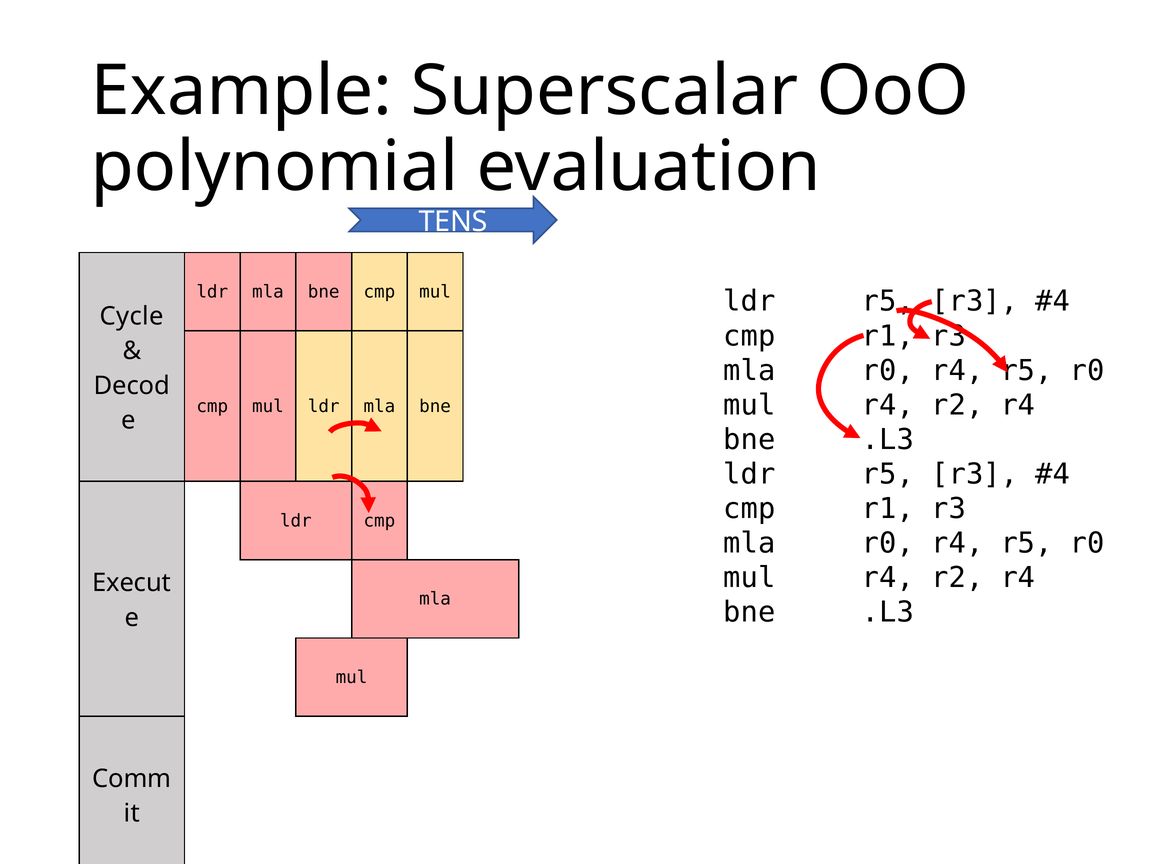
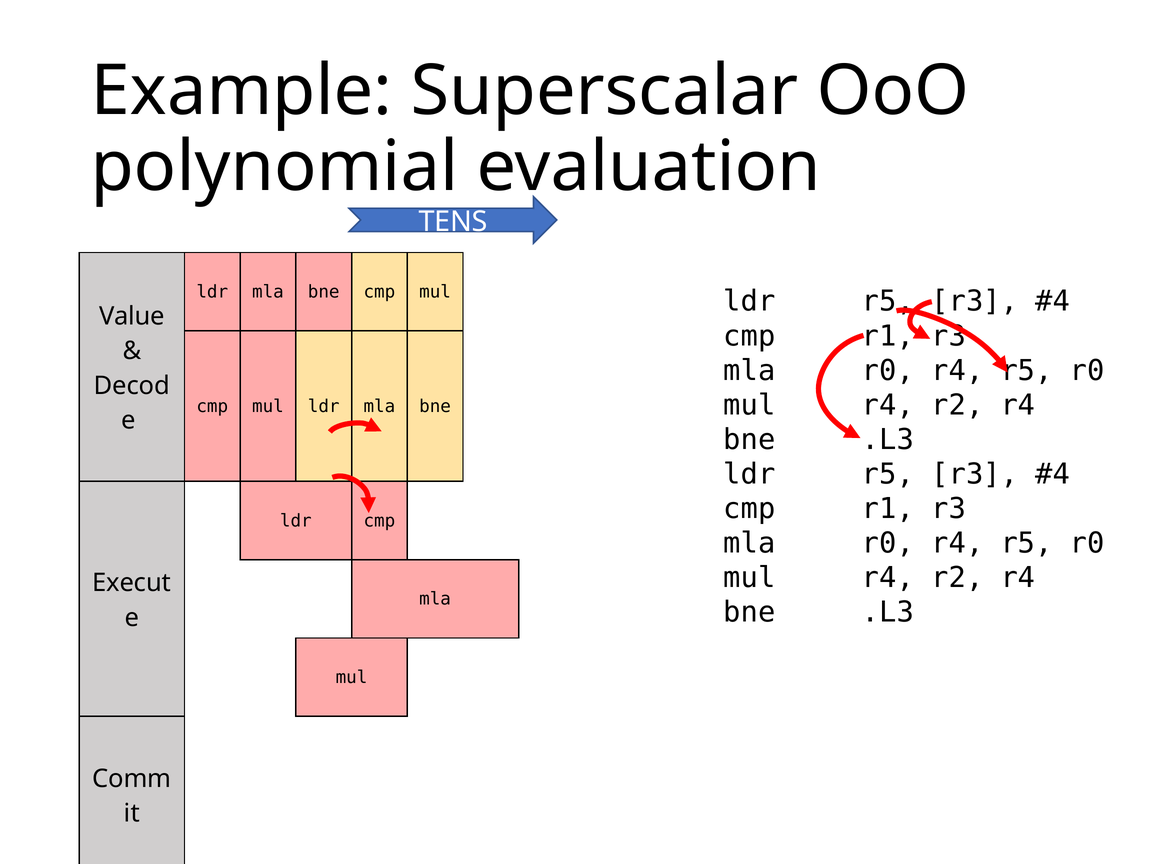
Cycle: Cycle -> Value
